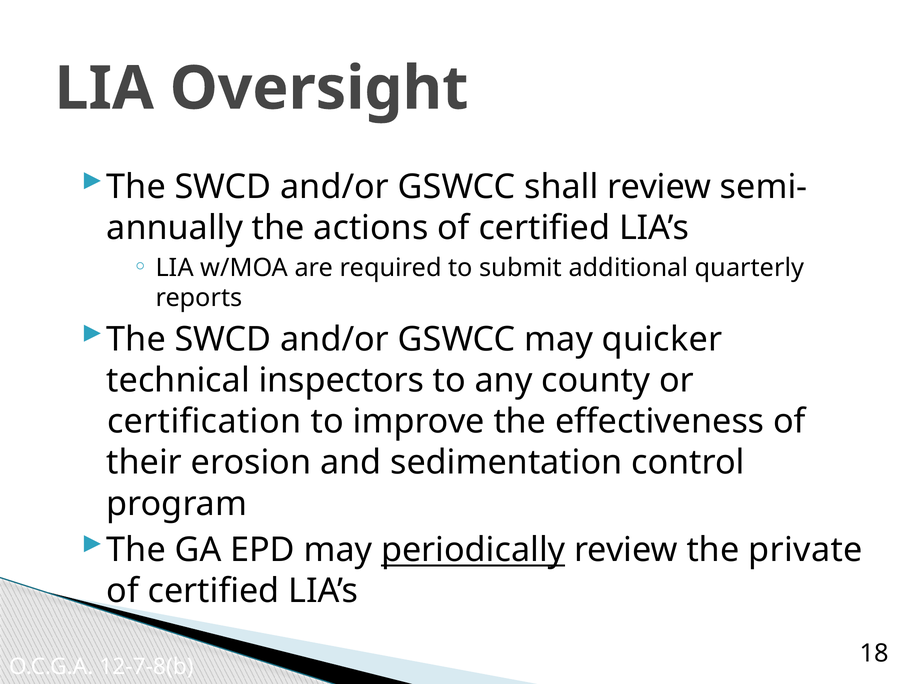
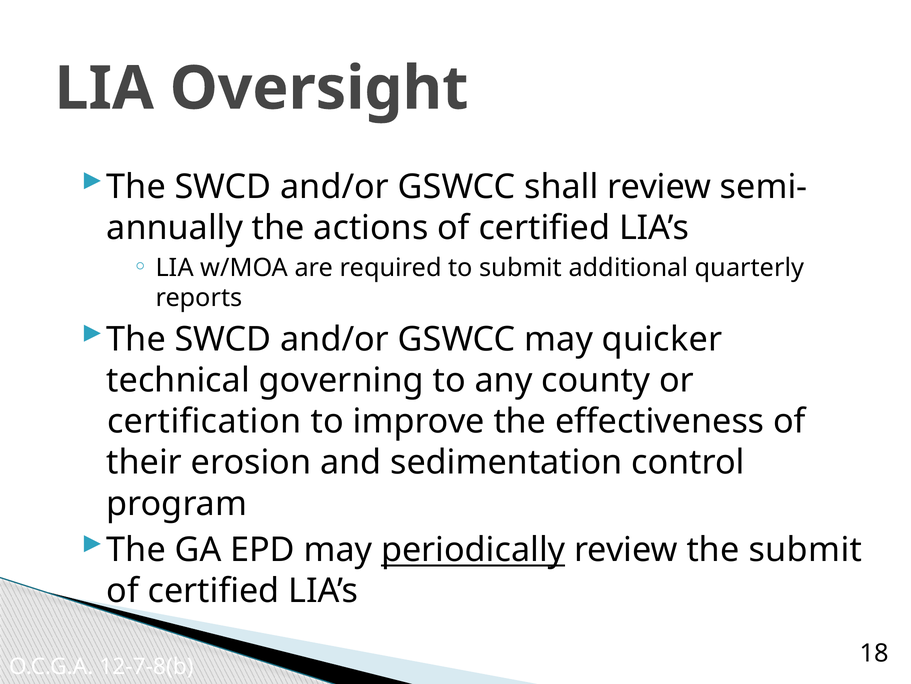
inspectors: inspectors -> governing
the private: private -> submit
